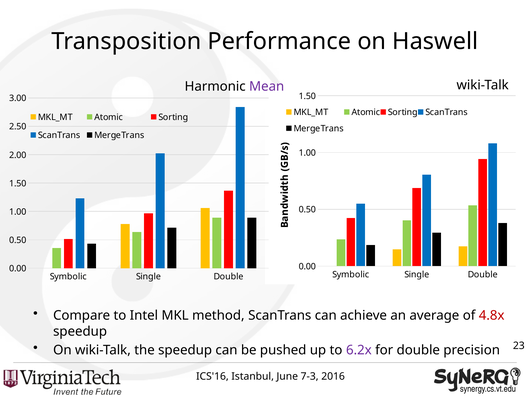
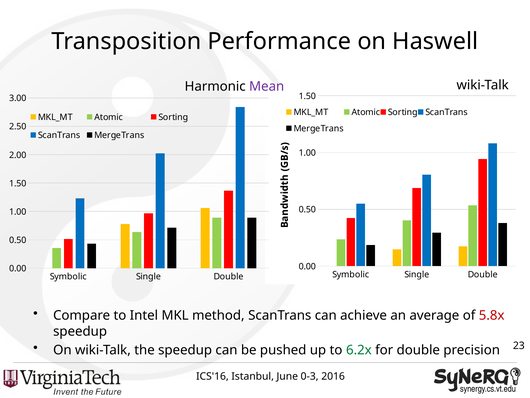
4.8x: 4.8x -> 5.8x
6.2x colour: purple -> green
7-3: 7-3 -> 0-3
